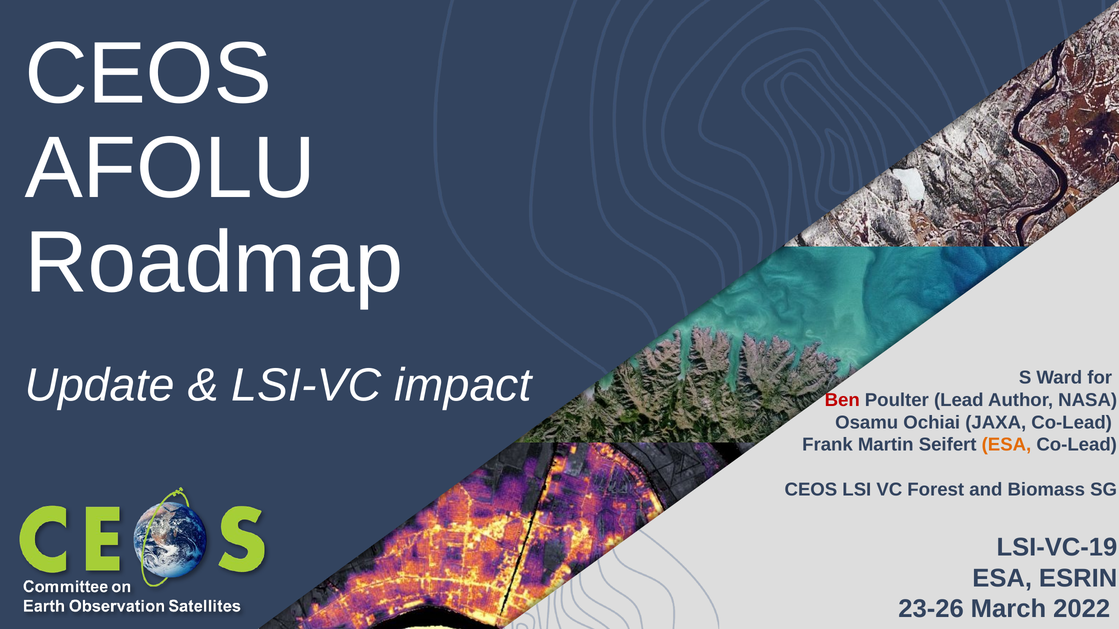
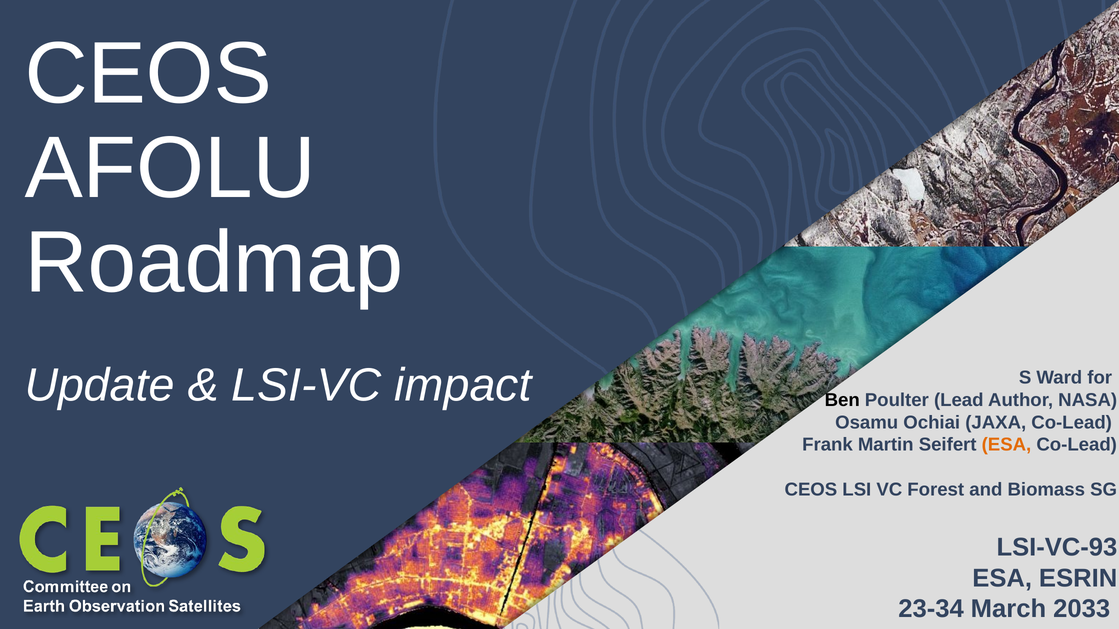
Ben colour: red -> black
LSI-VC-19: LSI-VC-19 -> LSI-VC-93
23-26: 23-26 -> 23-34
2022: 2022 -> 2033
